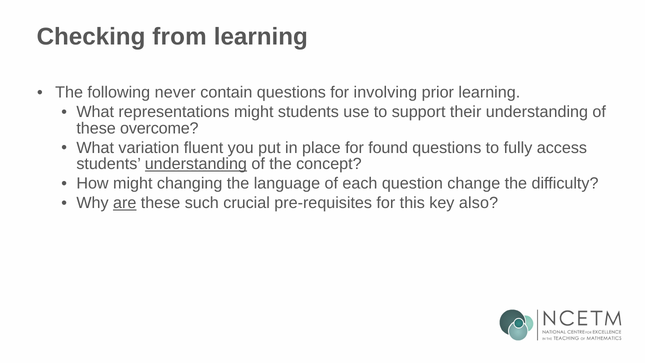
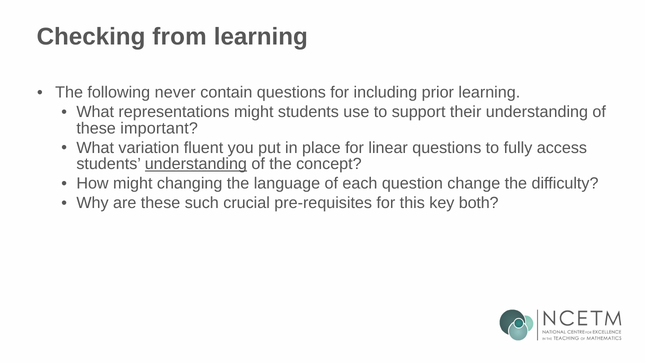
involving: involving -> including
overcome: overcome -> important
found: found -> linear
are underline: present -> none
also: also -> both
